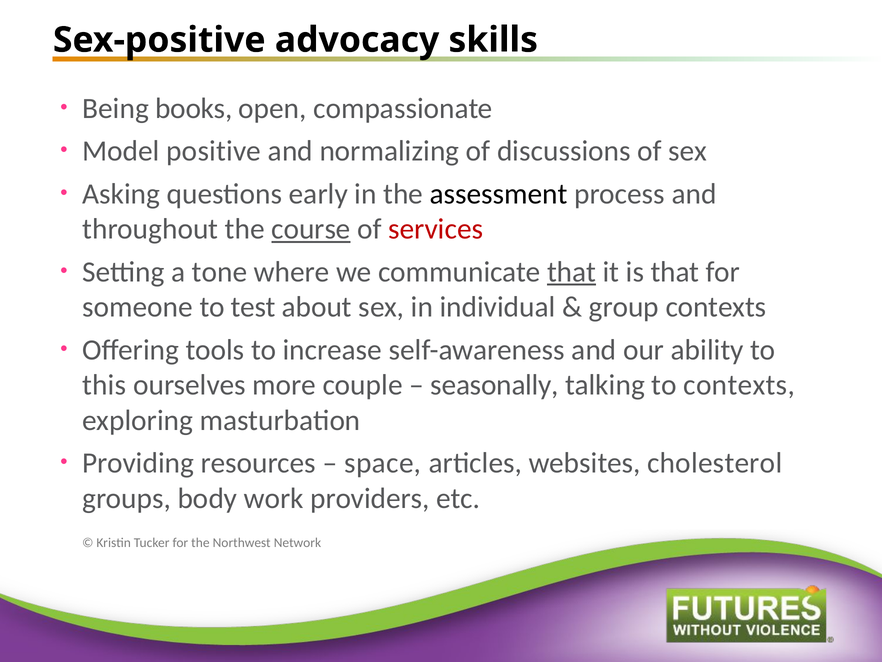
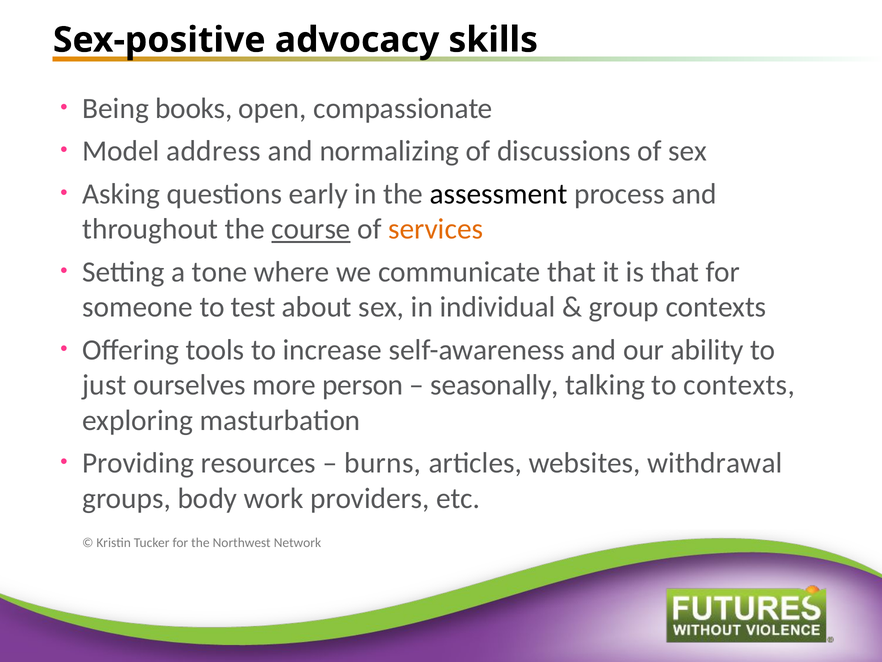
positive: positive -> address
services colour: red -> orange
that at (572, 272) underline: present -> none
this: this -> just
couple: couple -> person
space: space -> burns
cholesterol: cholesterol -> withdrawal
